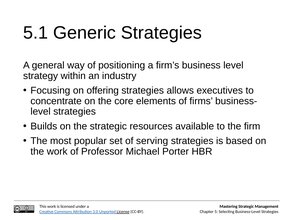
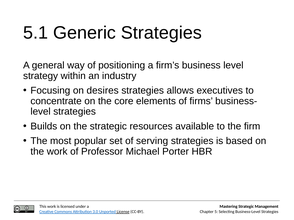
offering: offering -> desires
